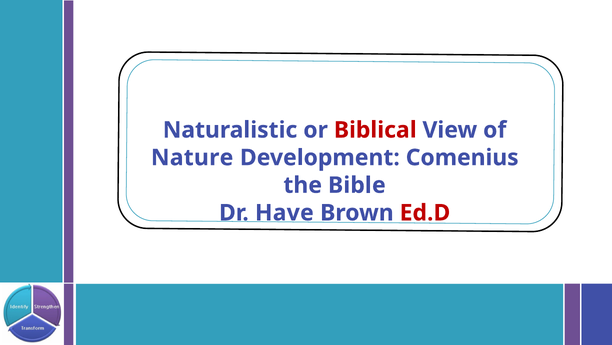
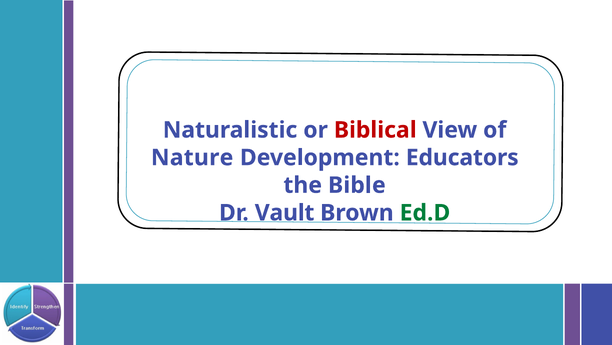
Comenius: Comenius -> Educators
Have: Have -> Vault
Ed.D colour: red -> green
